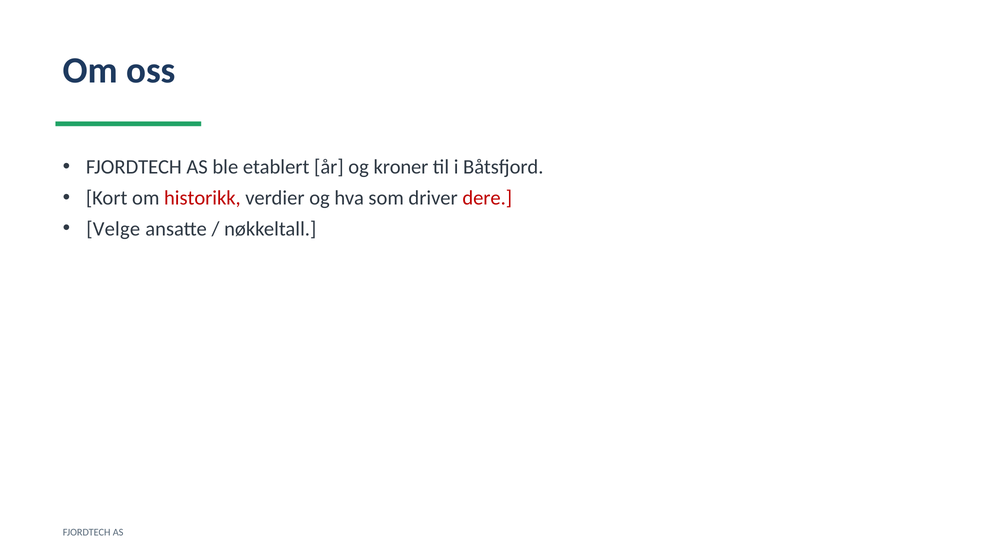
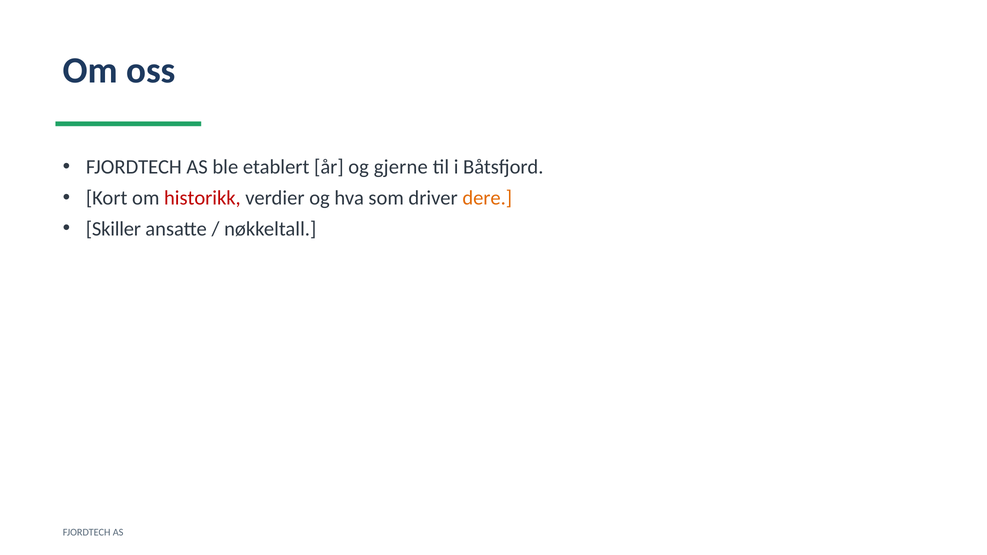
kroner: kroner -> gjerne
dere colour: red -> orange
Velge: Velge -> Skiller
